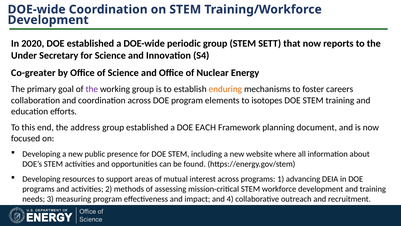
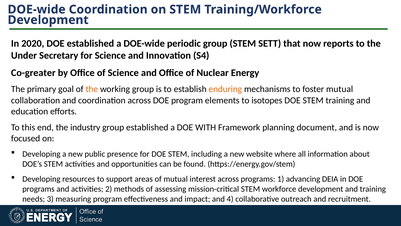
the at (92, 89) colour: purple -> orange
foster careers: careers -> mutual
address: address -> industry
EACH: EACH -> WITH
